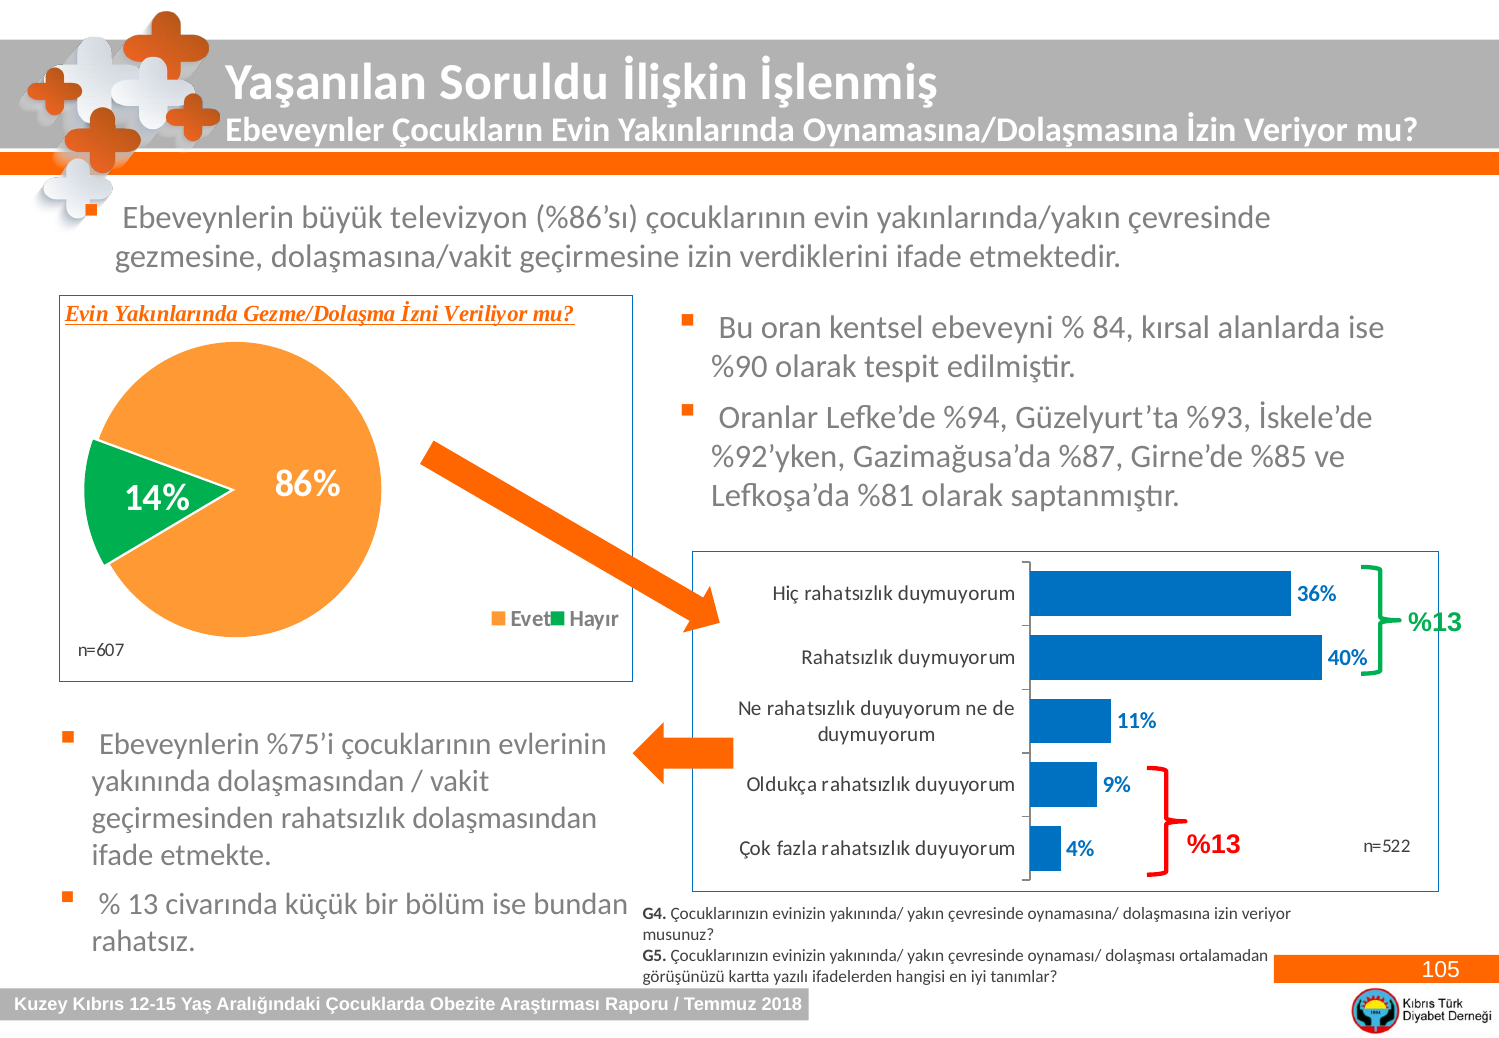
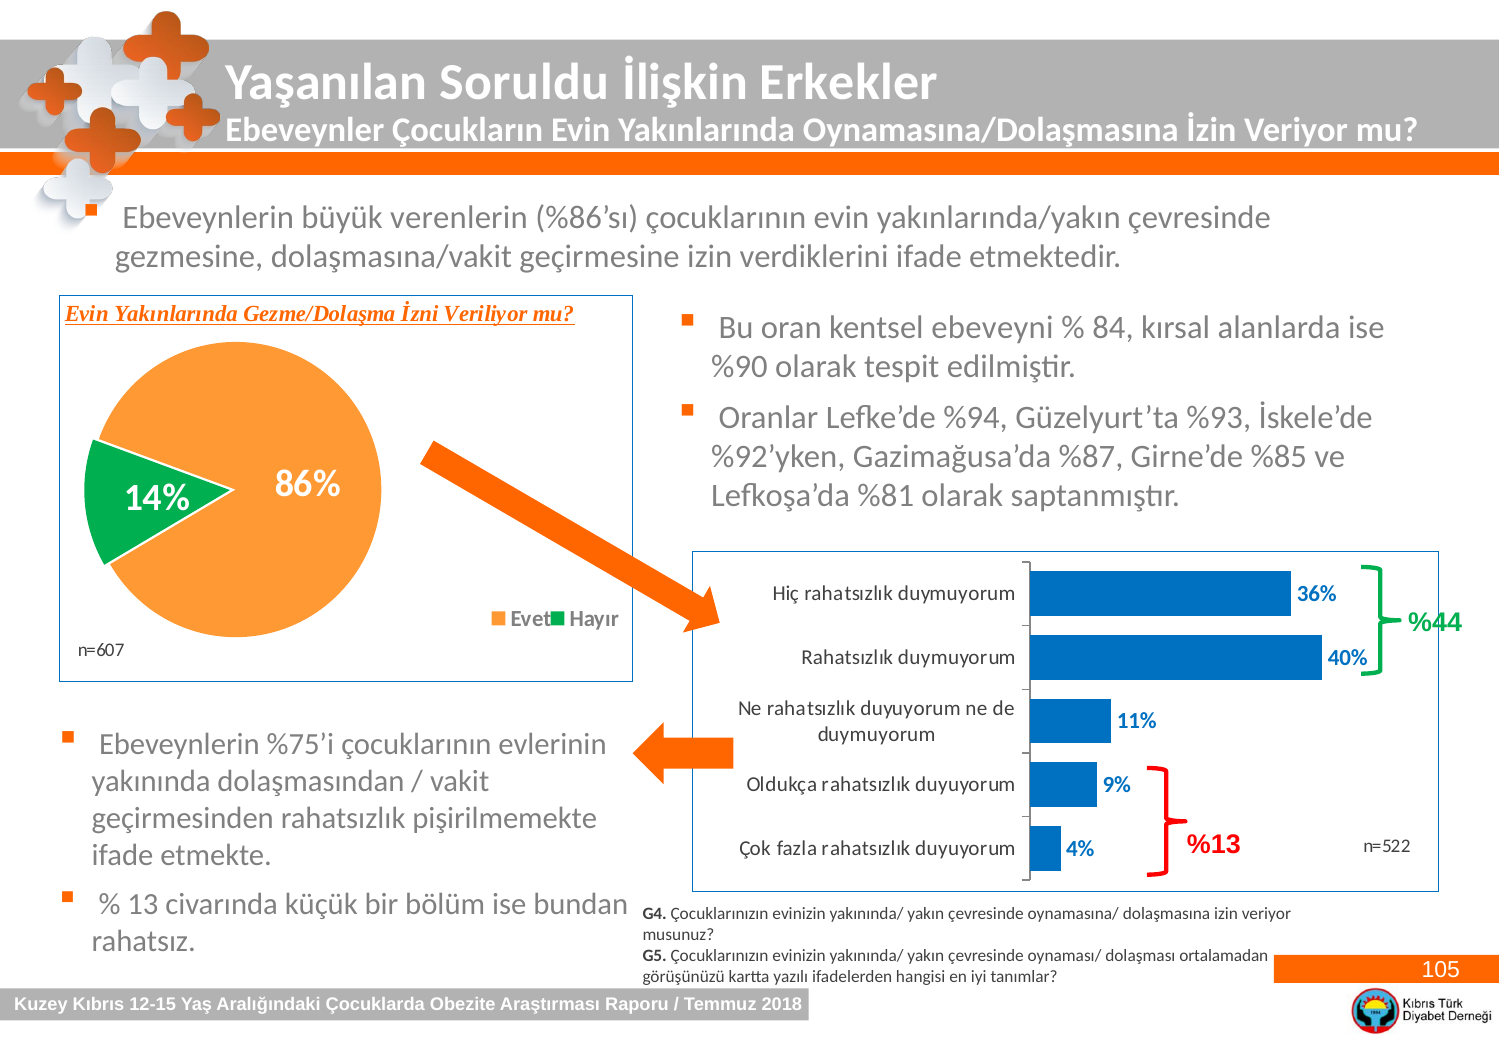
İşlenmiş: İşlenmiş -> Erkekler
televizyon: televizyon -> verenlerin
%13 at (1435, 623): %13 -> %44
rahatsızlık dolaşmasından: dolaşmasından -> pişirilmemekte
